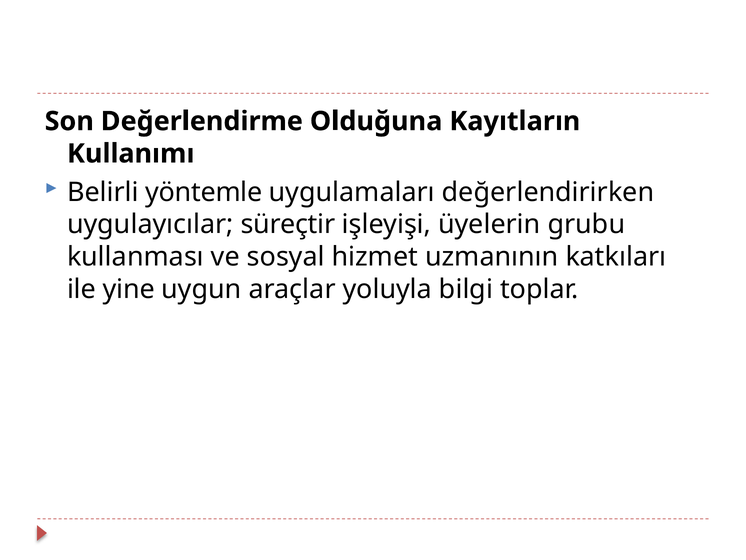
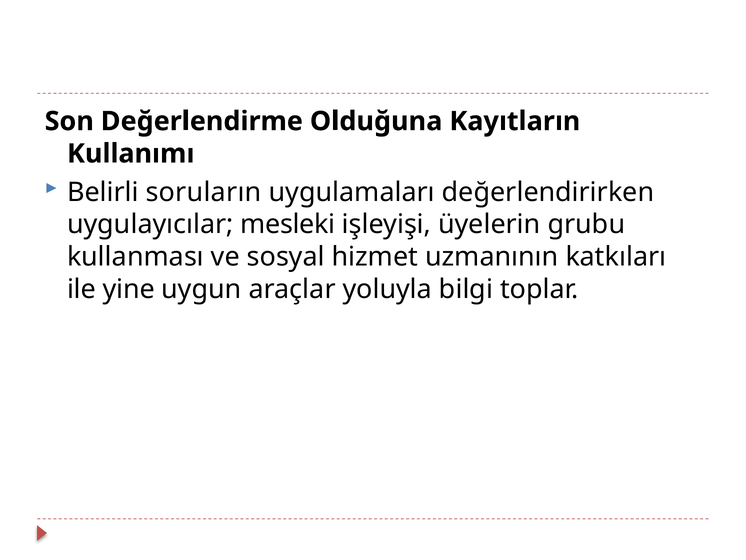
yöntemle: yöntemle -> soruların
süreçtir: süreçtir -> mesleki
